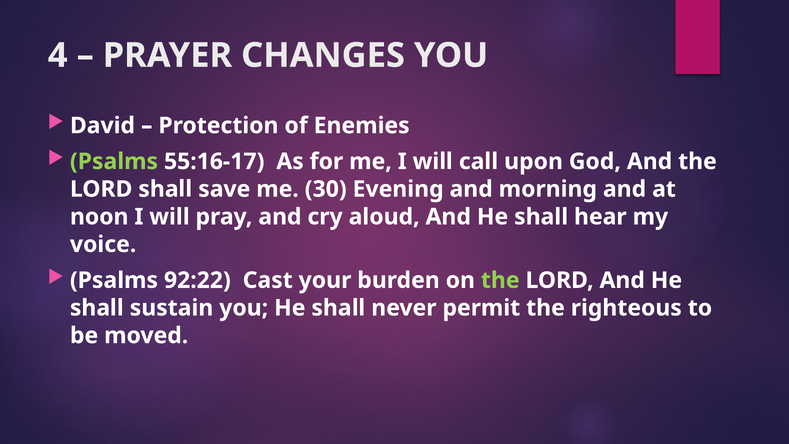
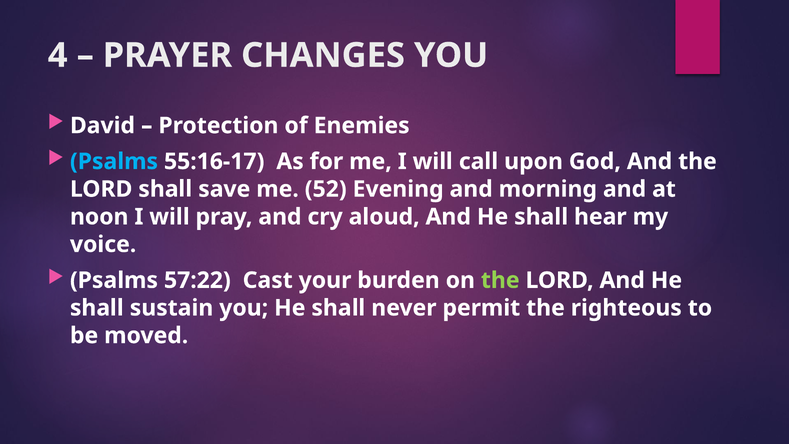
Psalms at (114, 161) colour: light green -> light blue
30: 30 -> 52
92:22: 92:22 -> 57:22
